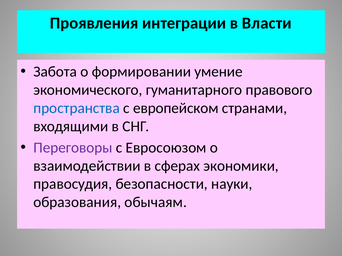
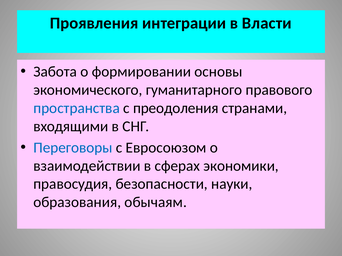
умение: умение -> основы
европейском: европейском -> преодоления
Переговоры colour: purple -> blue
